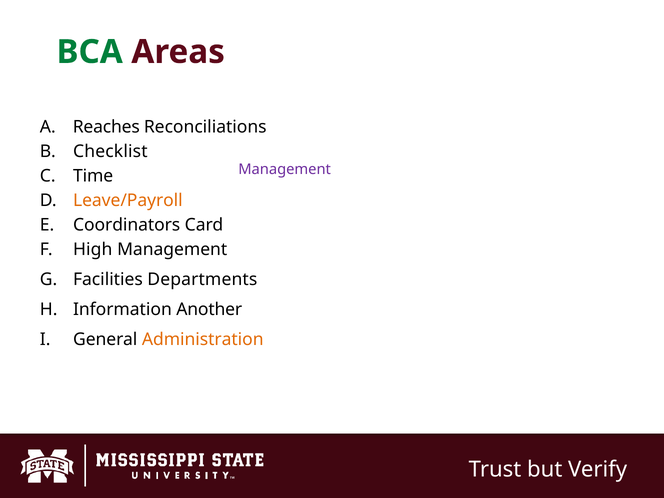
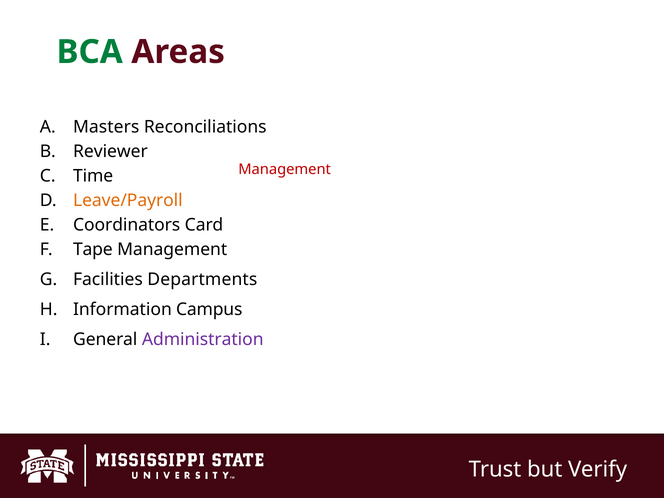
Reaches: Reaches -> Masters
Checklist: Checklist -> Reviewer
Management at (285, 169) colour: purple -> red
High: High -> Tape
Another: Another -> Campus
Administration colour: orange -> purple
